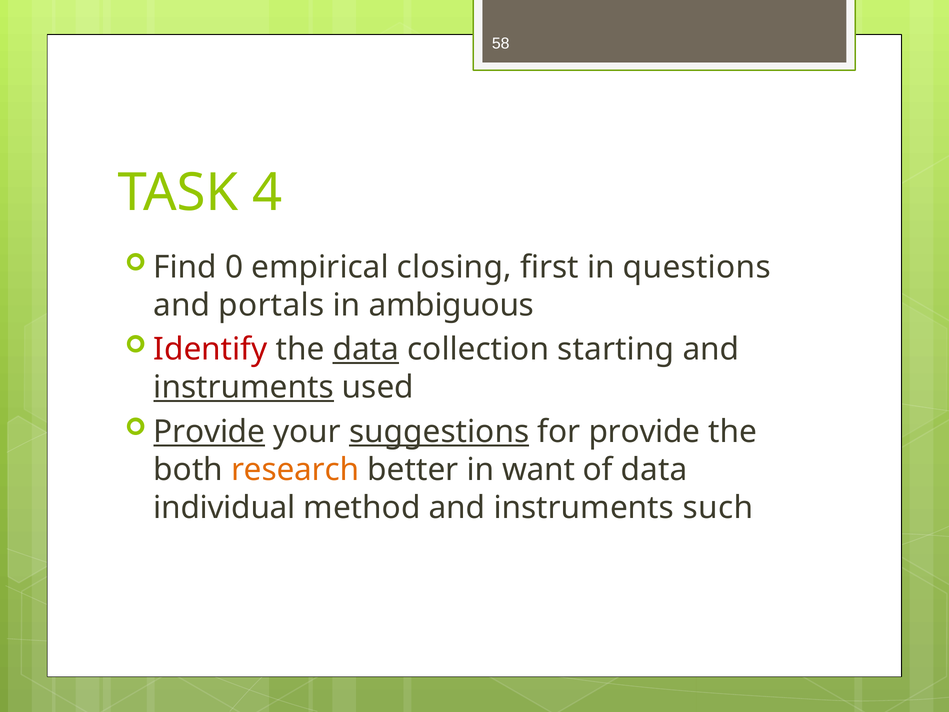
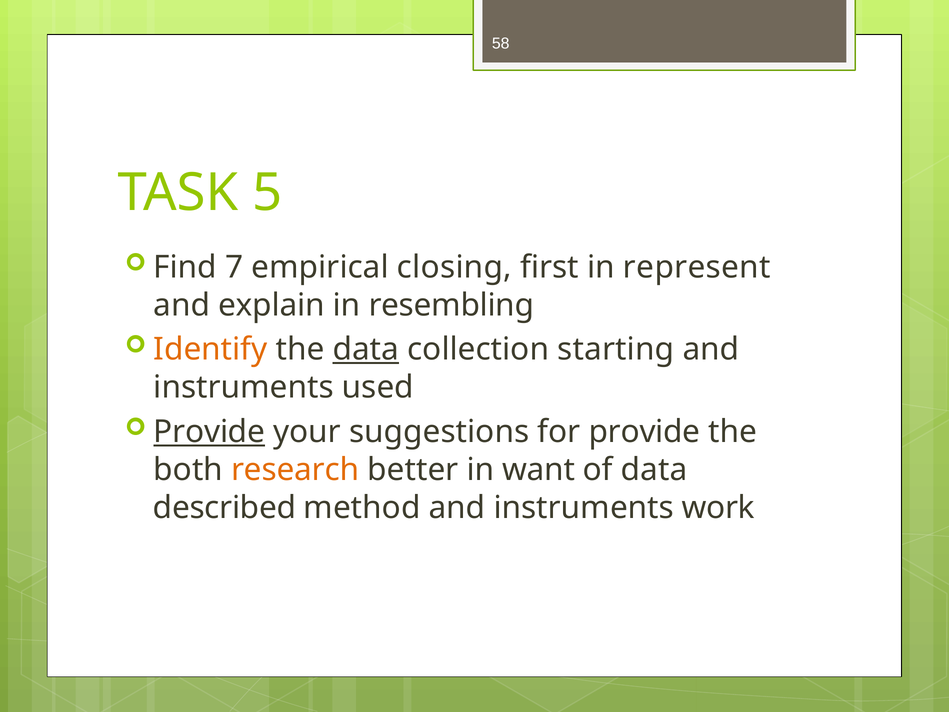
4: 4 -> 5
0: 0 -> 7
questions: questions -> represent
portals: portals -> explain
ambiguous: ambiguous -> resembling
Identify colour: red -> orange
instruments at (244, 387) underline: present -> none
suggestions underline: present -> none
individual: individual -> described
such: such -> work
